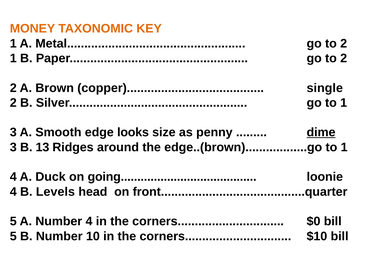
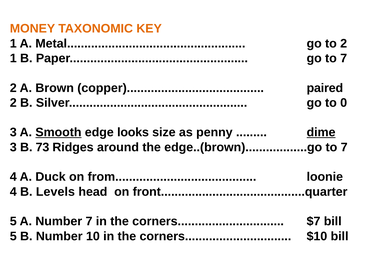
Paper go to 2: 2 -> 7
single: single -> paired
go to 1: 1 -> 0
Smooth underline: none -> present
13: 13 -> 73
edge..(brown)..................go to 1: 1 -> 7
going: going -> from
Number 4: 4 -> 7
$0: $0 -> $7
